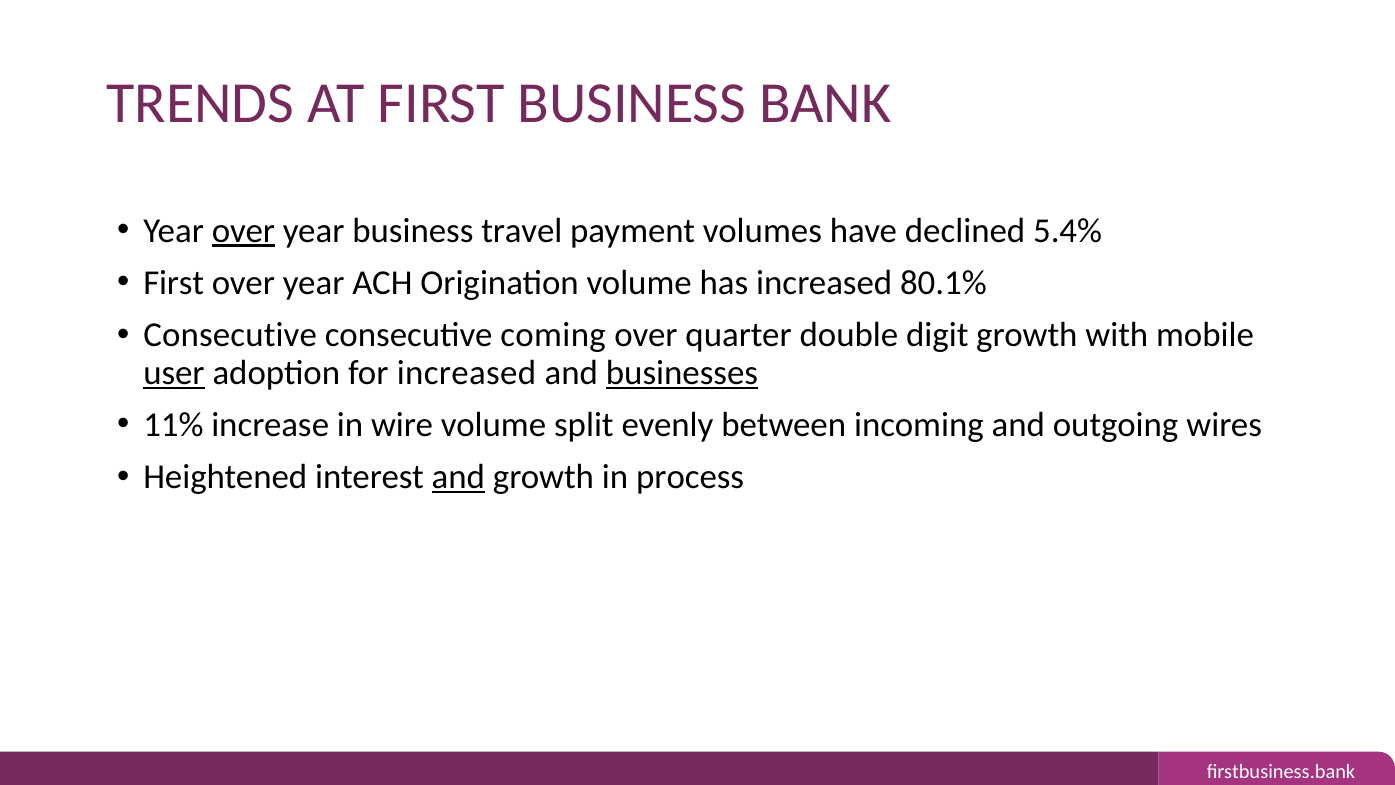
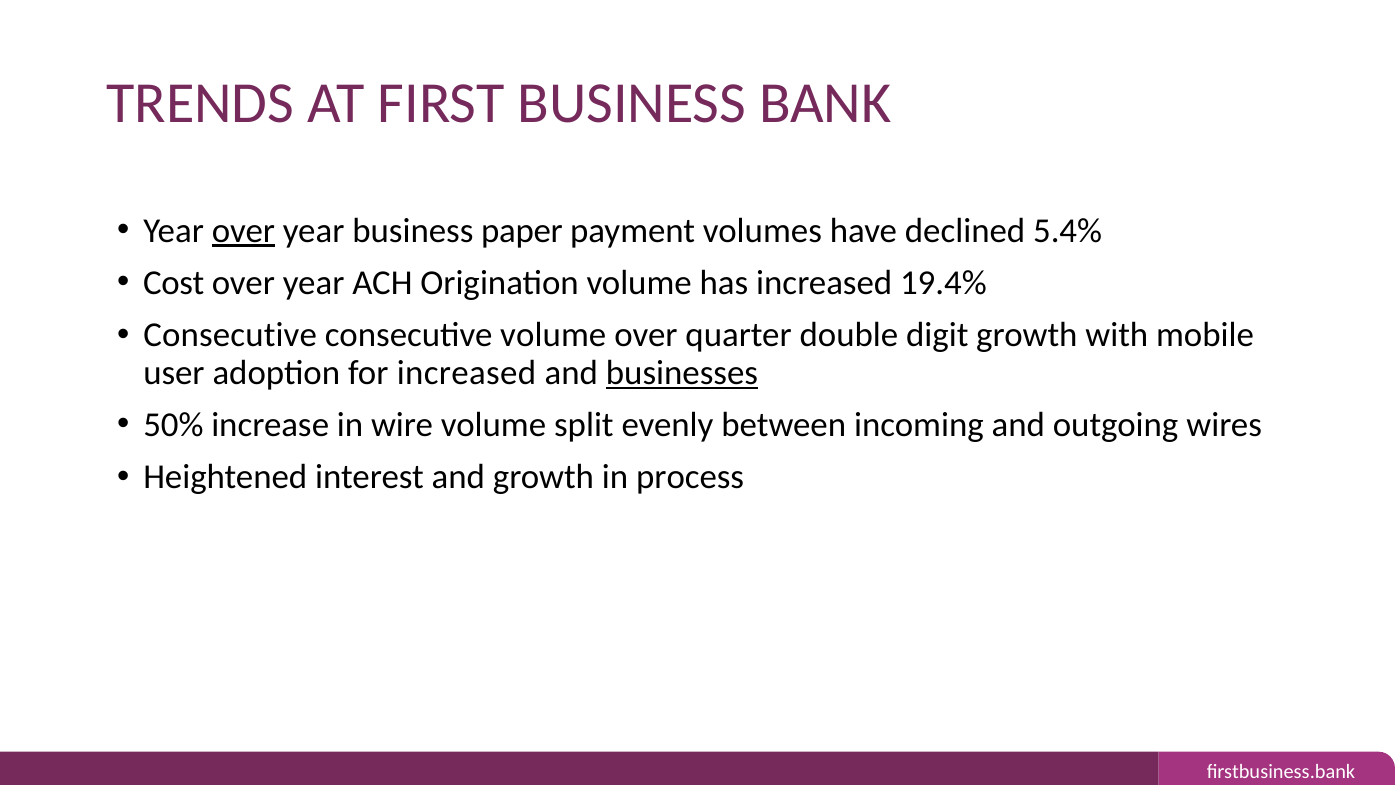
travel: travel -> paper
First at (174, 283): First -> Cost
80.1%: 80.1% -> 19.4%
consecutive coming: coming -> volume
user underline: present -> none
11%: 11% -> 50%
and at (458, 477) underline: present -> none
